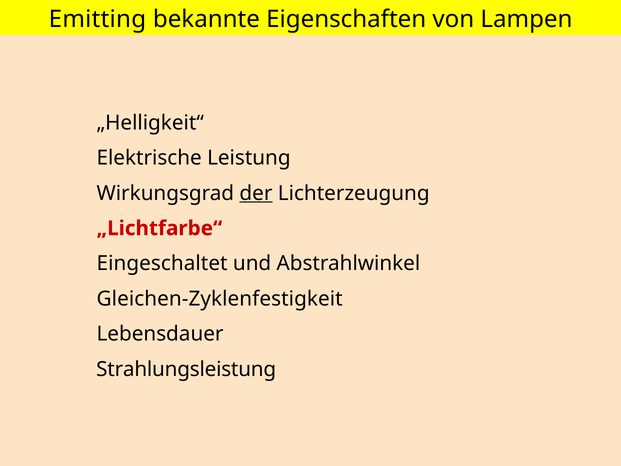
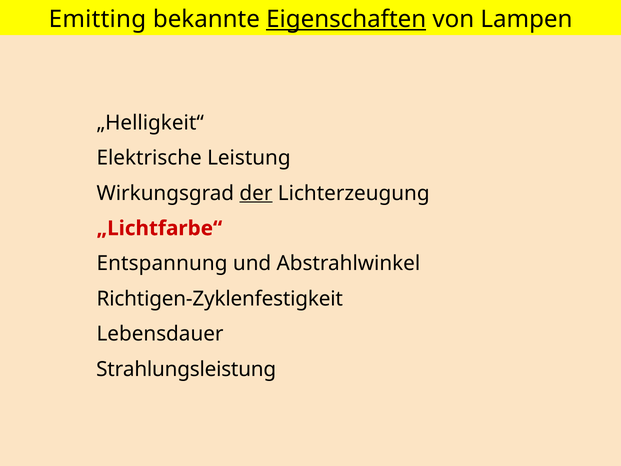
Eigenschaften underline: none -> present
Eingeschaltet: Eingeschaltet -> Entspannung
Gleichen-Zyklenfestigkeit: Gleichen-Zyklenfestigkeit -> Richtigen-Zyklenfestigkeit
